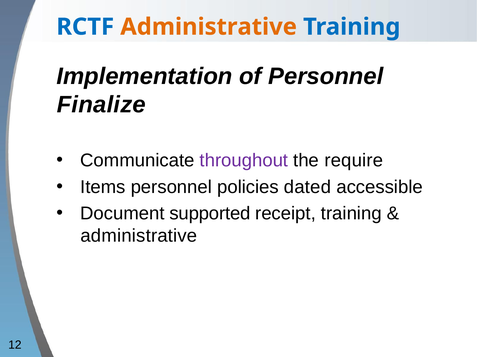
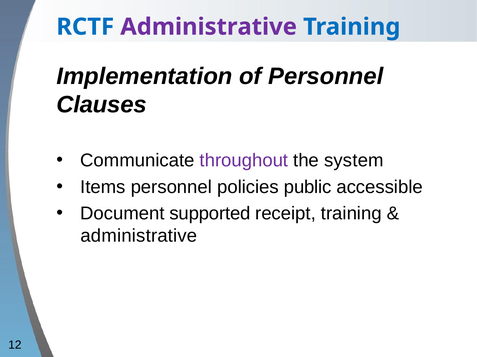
Administrative at (209, 27) colour: orange -> purple
Finalize: Finalize -> Clauses
require: require -> system
dated: dated -> public
